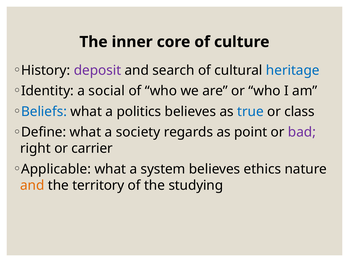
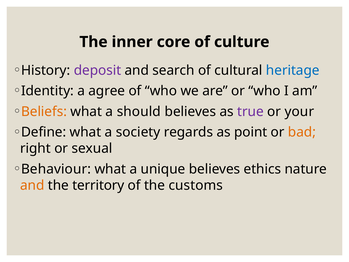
social: social -> agree
Beliefs colour: blue -> orange
politics: politics -> should
true colour: blue -> purple
class: class -> your
bad colour: purple -> orange
carrier: carrier -> sexual
Applicable: Applicable -> Behaviour
system: system -> unique
studying: studying -> customs
